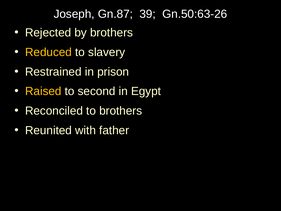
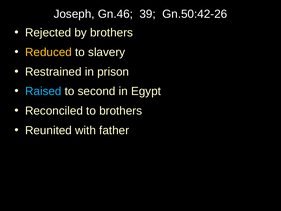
Gn.87: Gn.87 -> Gn.46
Gn.50:63-26: Gn.50:63-26 -> Gn.50:42-26
Raised colour: yellow -> light blue
